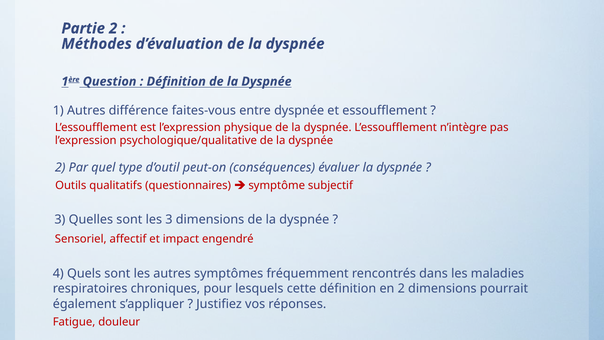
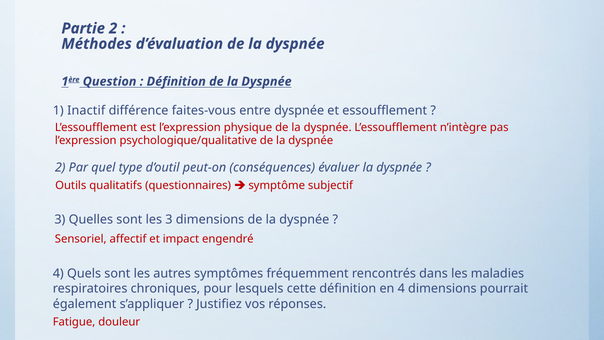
1 Autres: Autres -> Inactif
en 2: 2 -> 4
